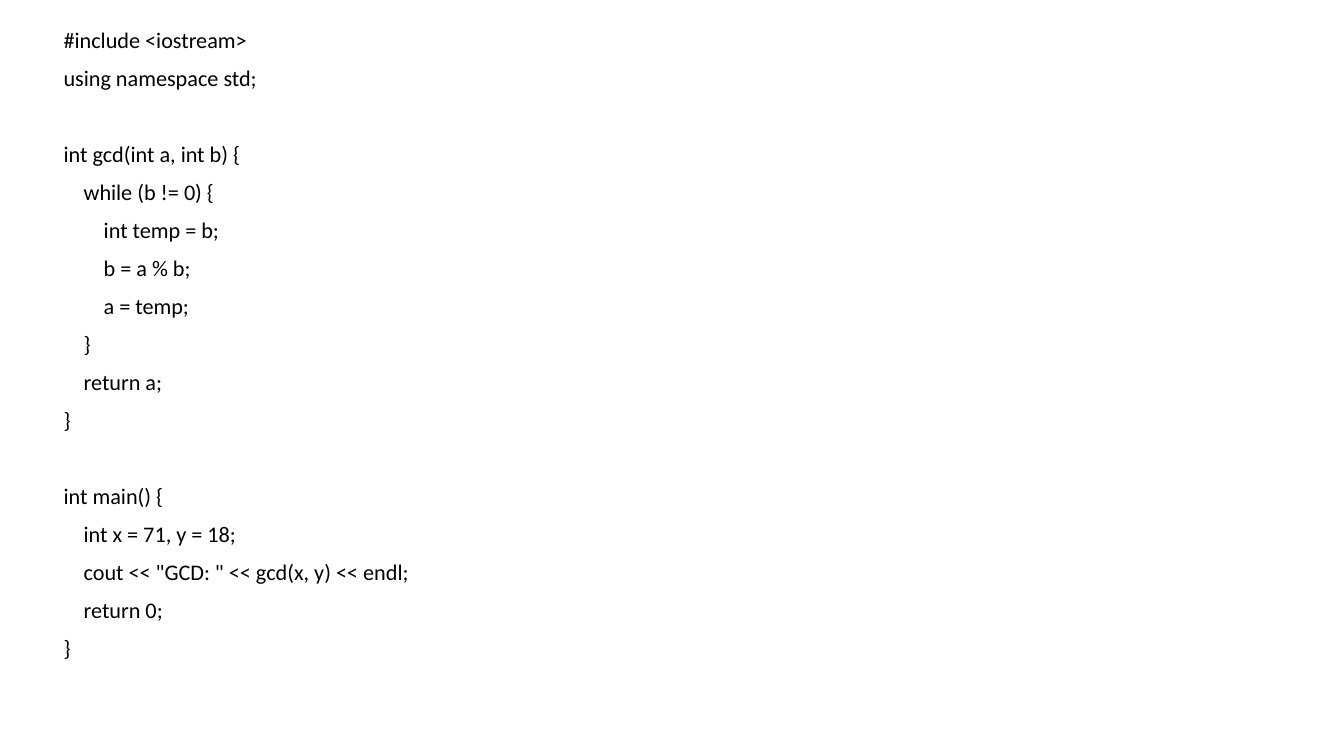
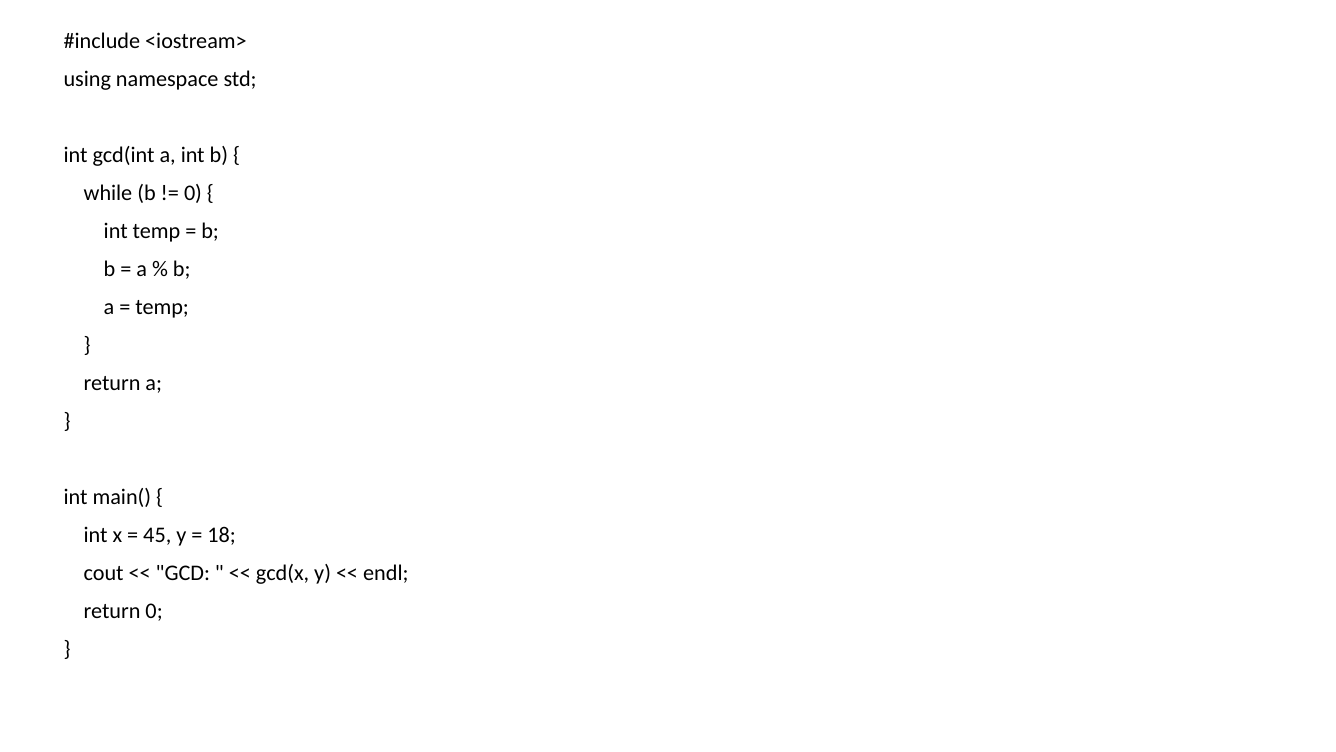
71: 71 -> 45
